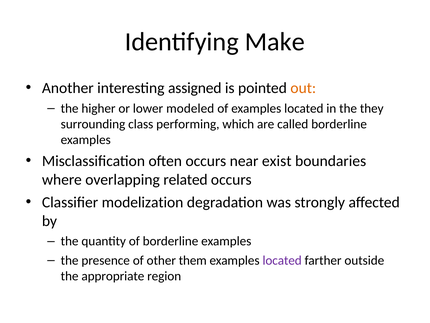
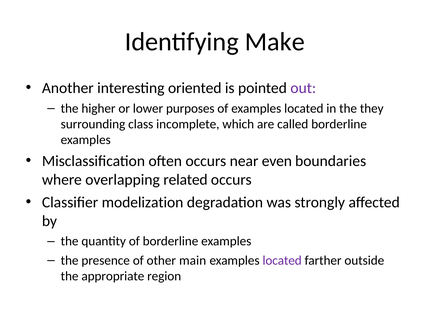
assigned: assigned -> oriented
out colour: orange -> purple
modeled: modeled -> purposes
performing: performing -> incomplete
exist: exist -> even
them: them -> main
